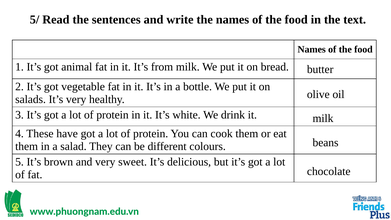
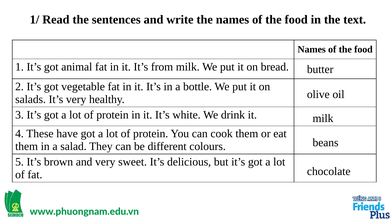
5/: 5/ -> 1/
